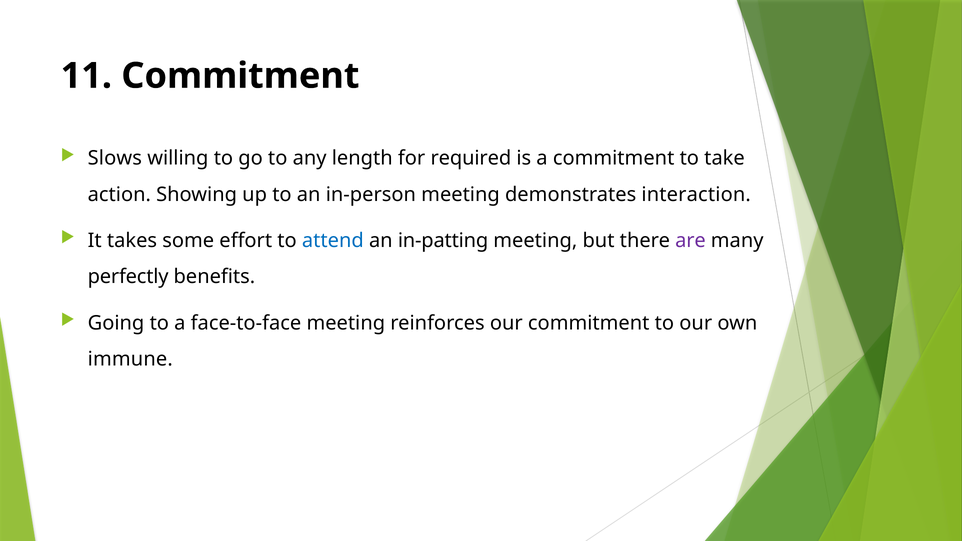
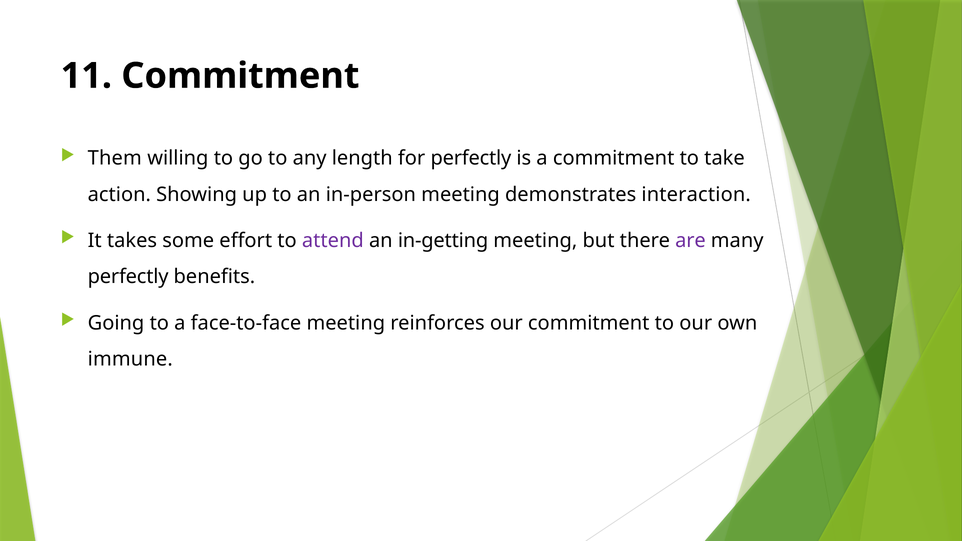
Slows: Slows -> Them
for required: required -> perfectly
attend colour: blue -> purple
in-patting: in-patting -> in-getting
